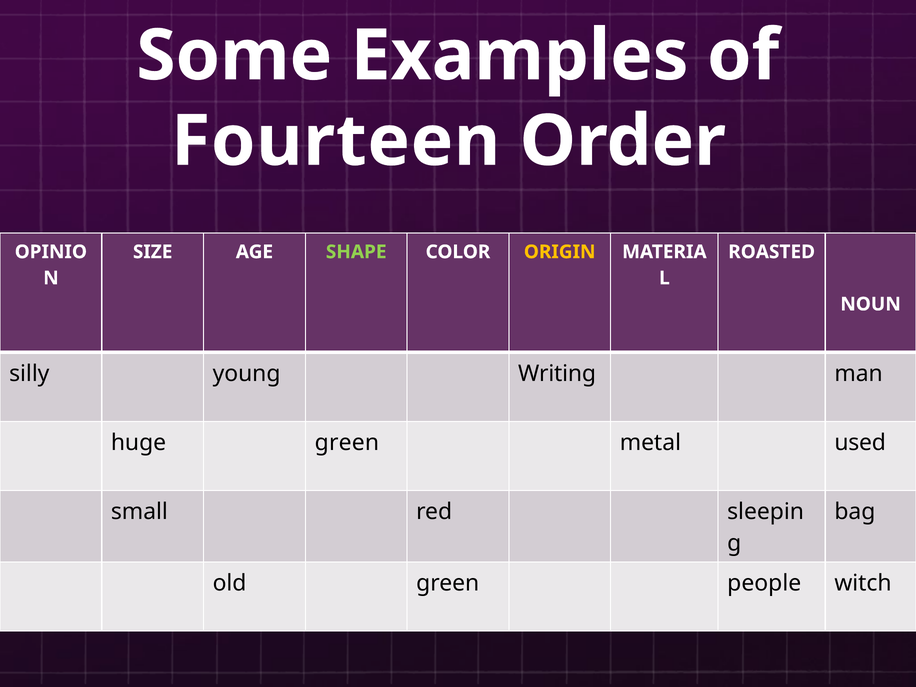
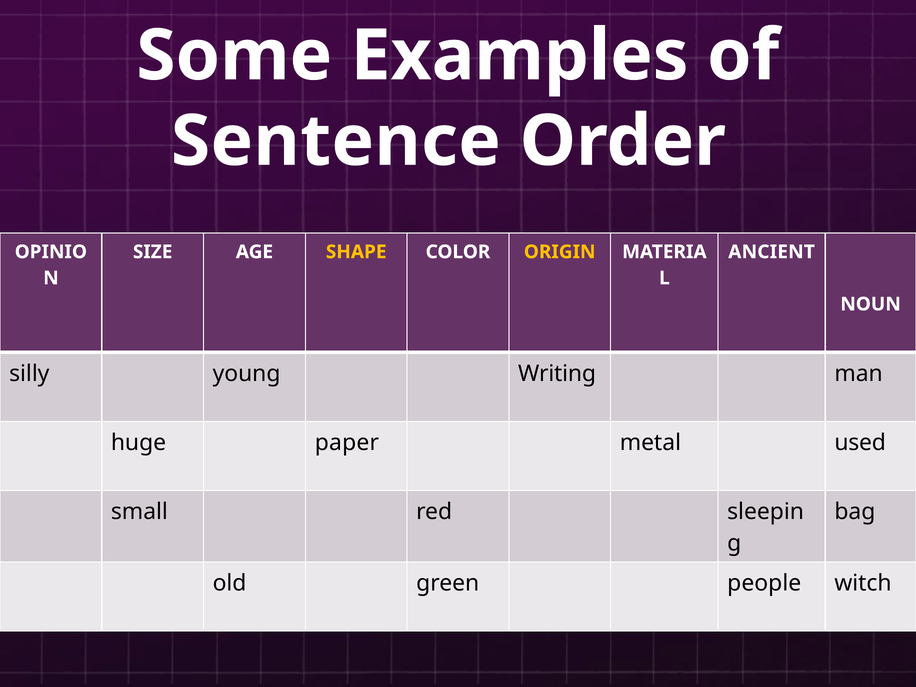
Fourteen: Fourteen -> Sentence
SHAPE colour: light green -> yellow
ROASTED: ROASTED -> ANCIENT
huge green: green -> paper
